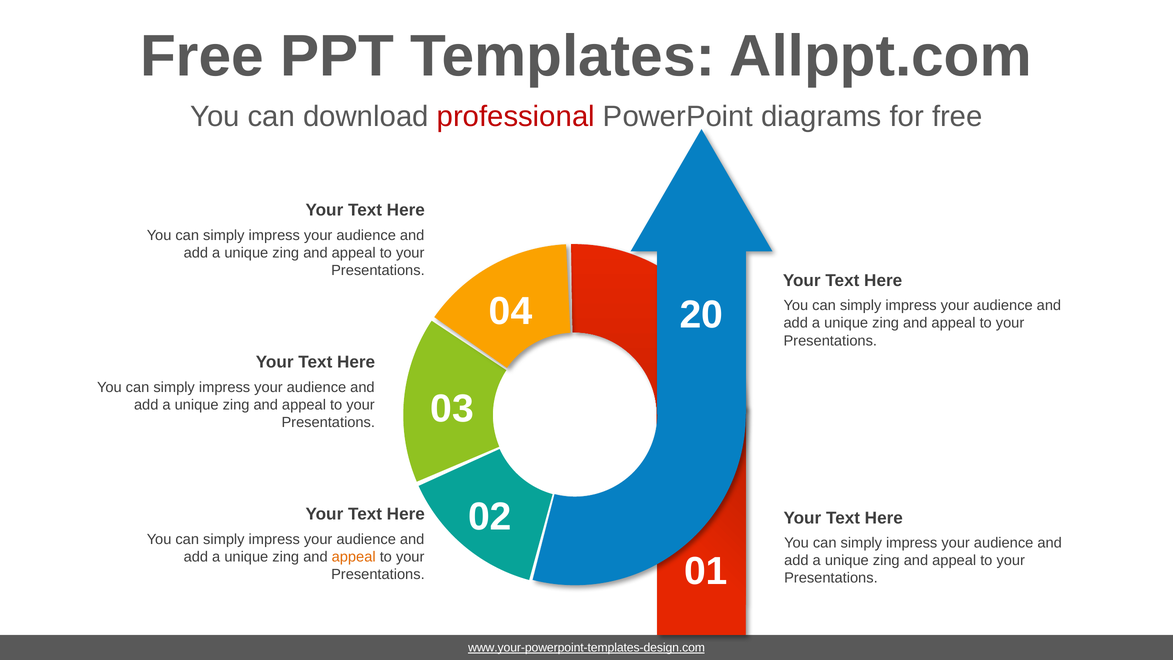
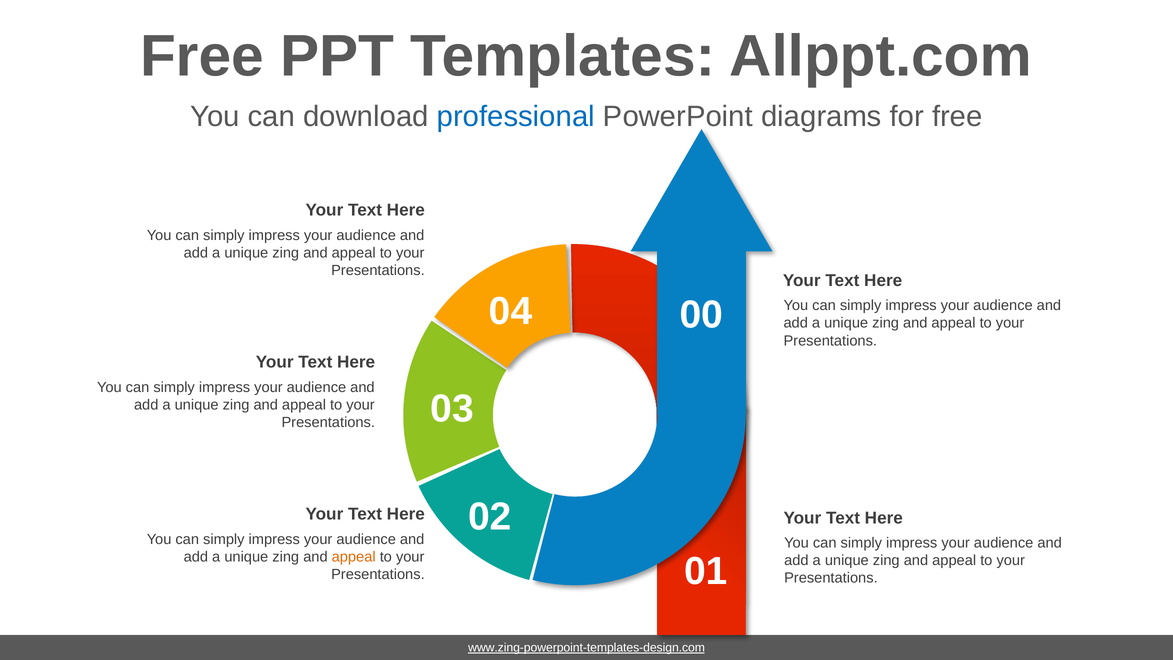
professional colour: red -> blue
20: 20 -> 00
www.your-powerpoint-templates-design.com: www.your-powerpoint-templates-design.com -> www.zing-powerpoint-templates-design.com
